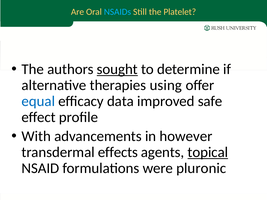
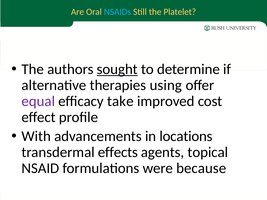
equal colour: blue -> purple
data: data -> take
safe: safe -> cost
however: however -> locations
topical underline: present -> none
pluronic: pluronic -> because
